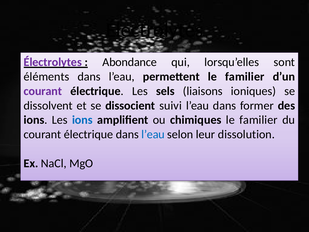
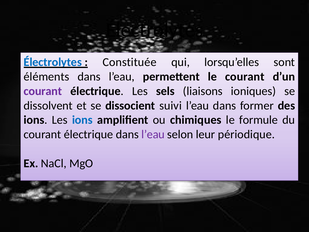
Électrolytes at (53, 62) colour: purple -> blue
Abondance: Abondance -> Constituée
permettent le familier: familier -> courant
familier at (258, 120): familier -> formule
l’eau at (153, 134) colour: blue -> purple
dissolution: dissolution -> périodique
